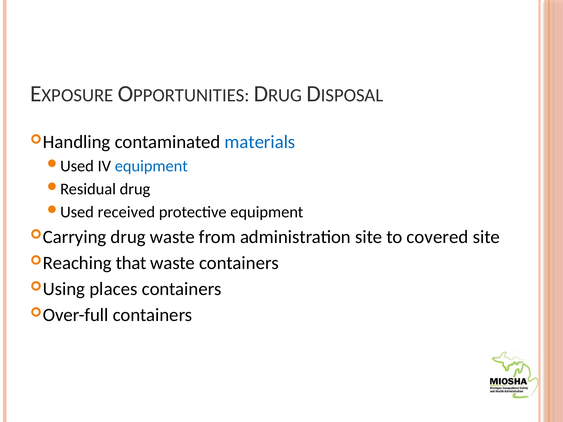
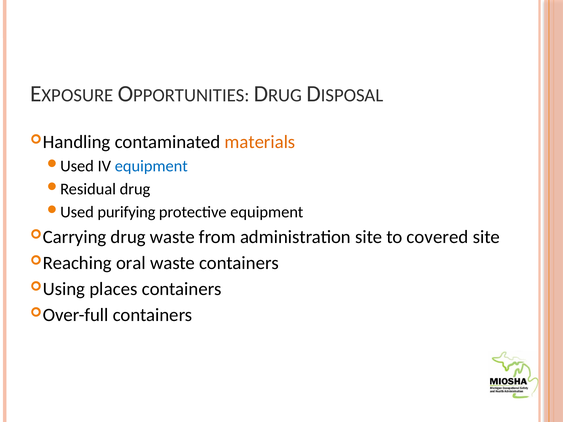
materials colour: blue -> orange
received: received -> purifying
that: that -> oral
